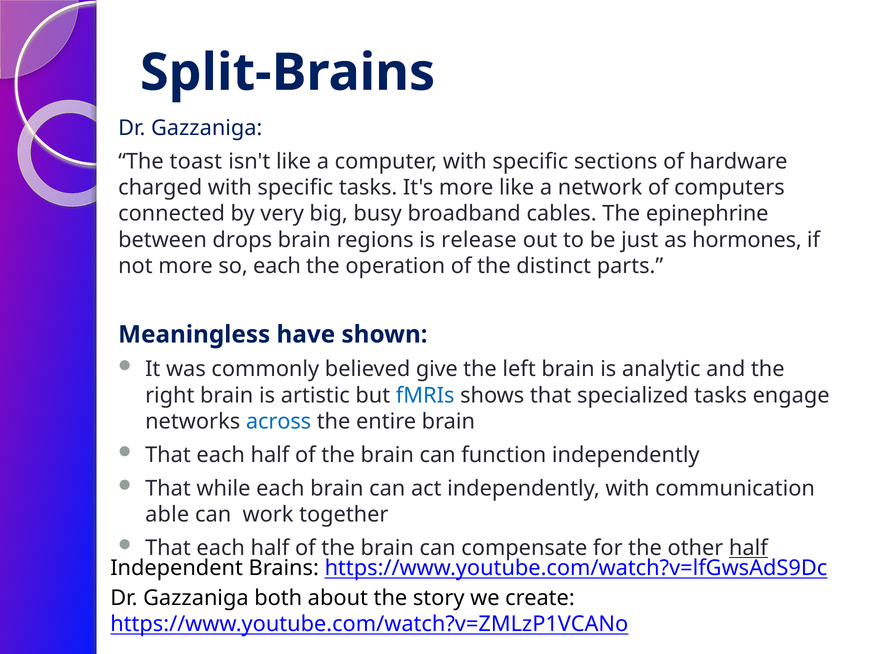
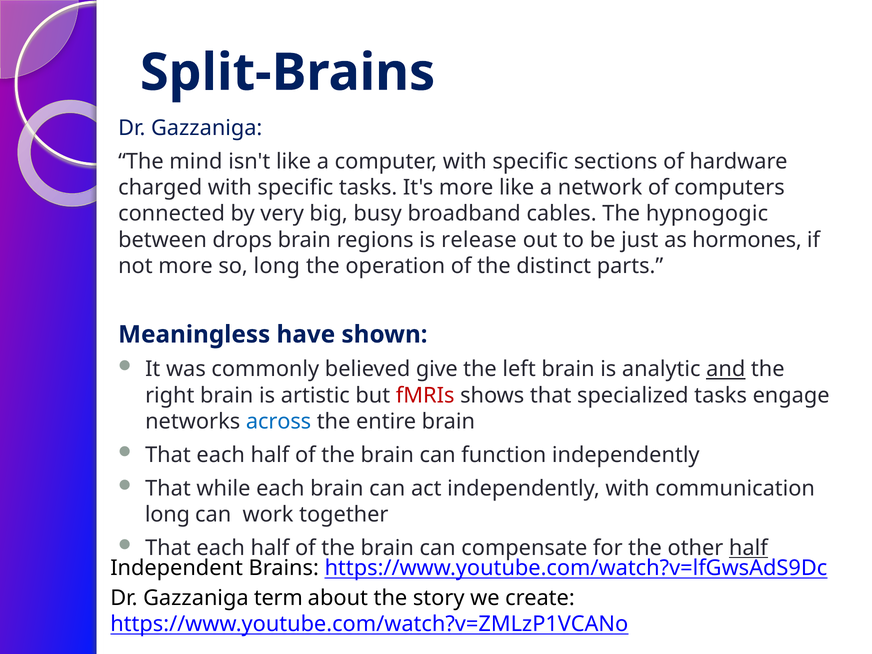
toast: toast -> mind
epinephrine: epinephrine -> hypnogogic
so each: each -> long
and underline: none -> present
fMRIs colour: blue -> red
able at (167, 515): able -> long
both: both -> term
